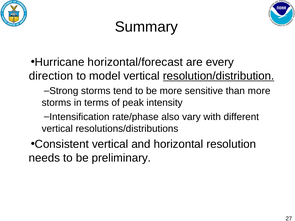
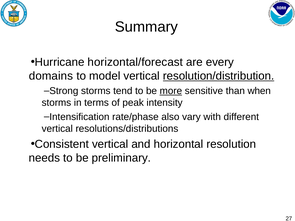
direction: direction -> domains
more at (171, 91) underline: none -> present
than more: more -> when
